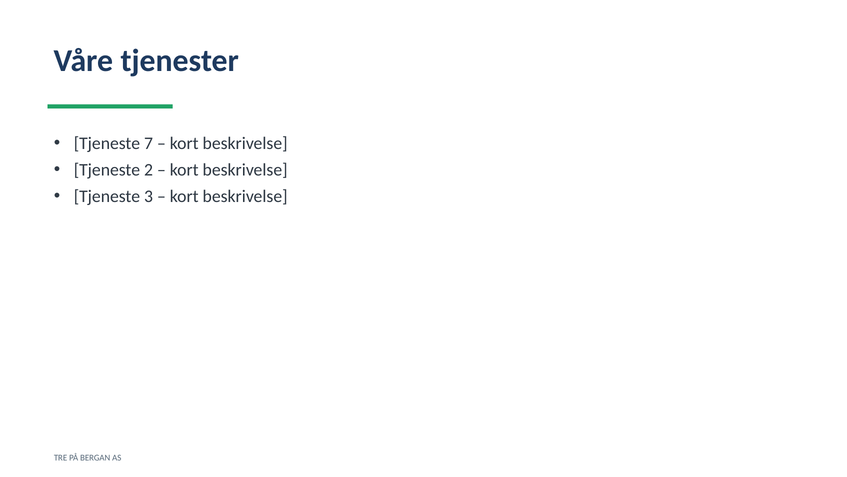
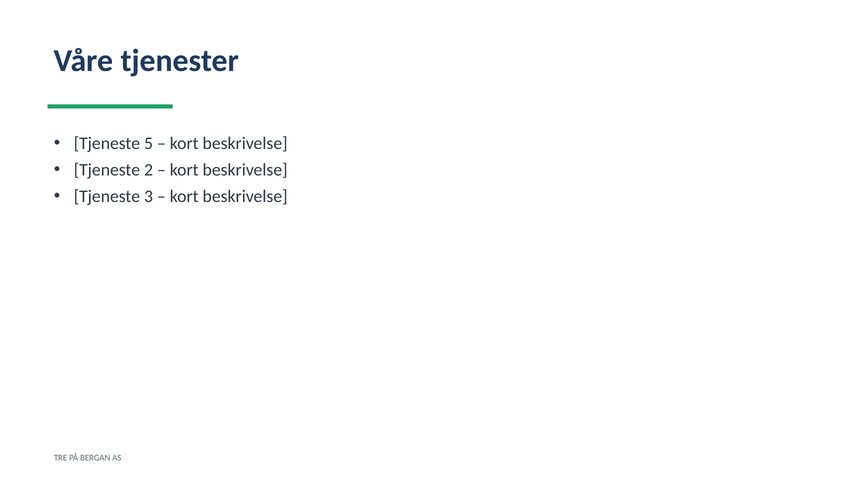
7: 7 -> 5
